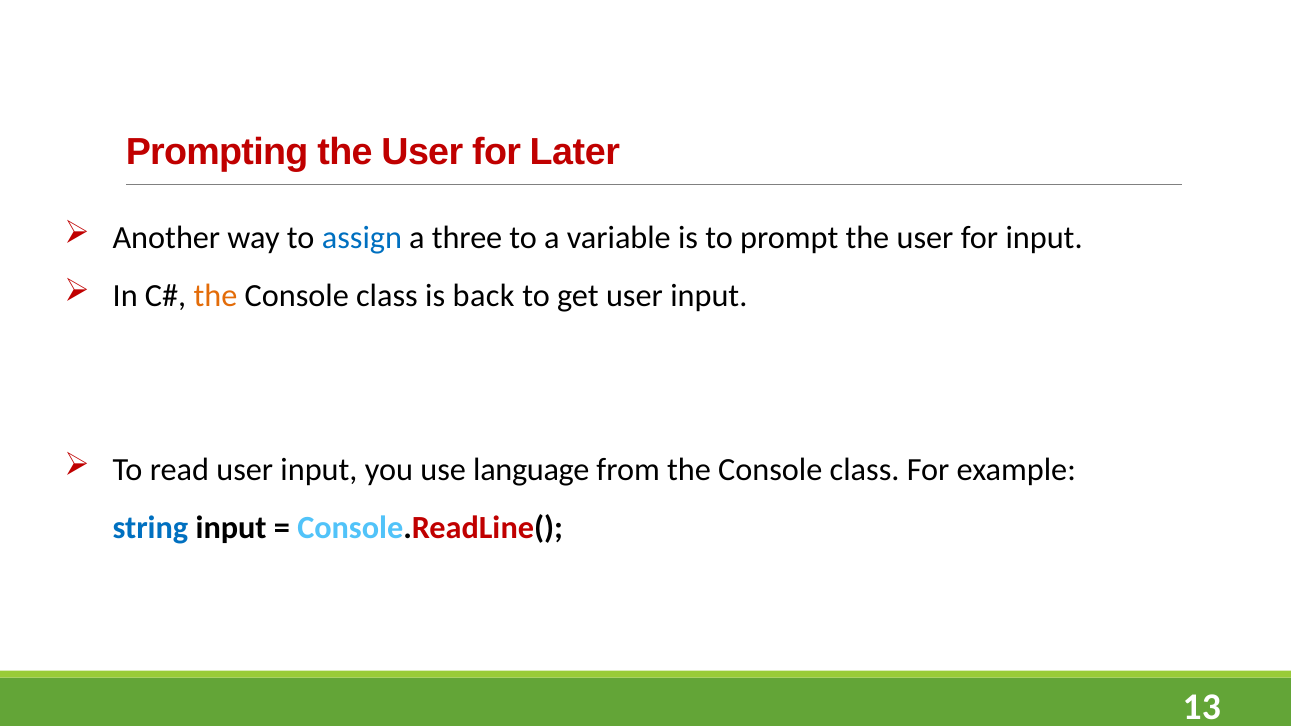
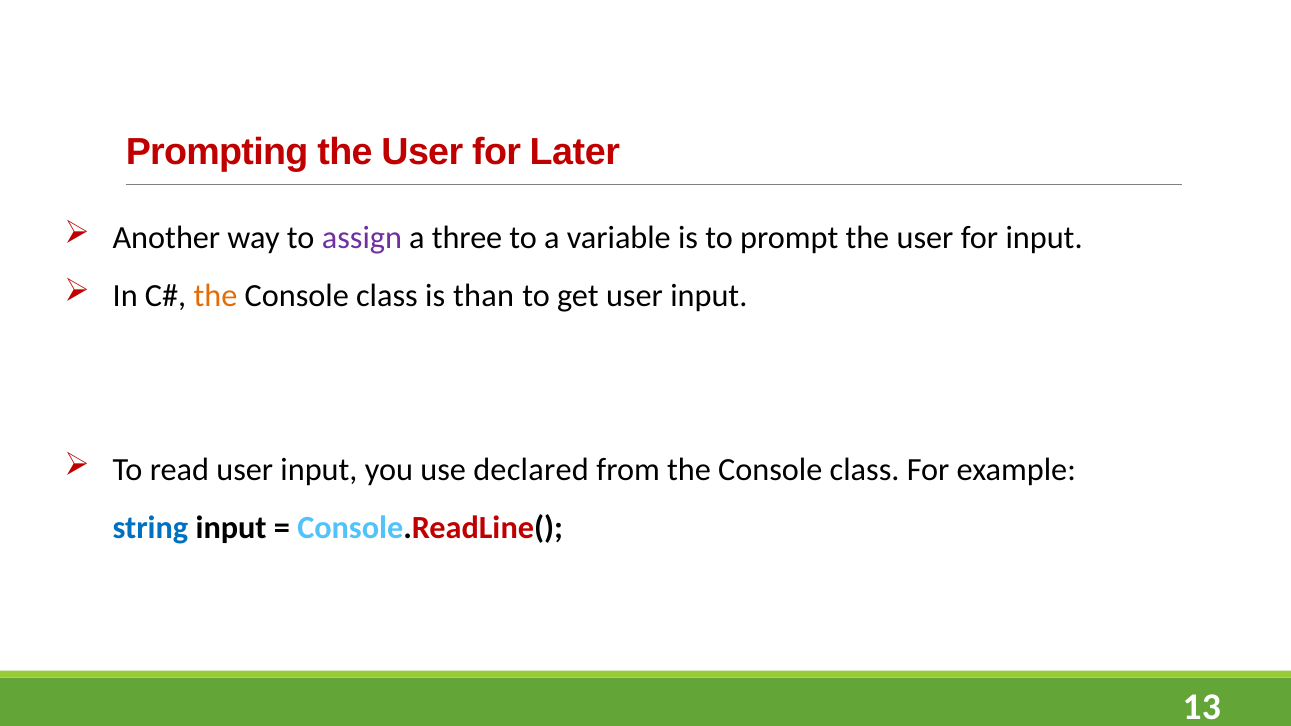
assign colour: blue -> purple
back: back -> than
language: language -> declared
